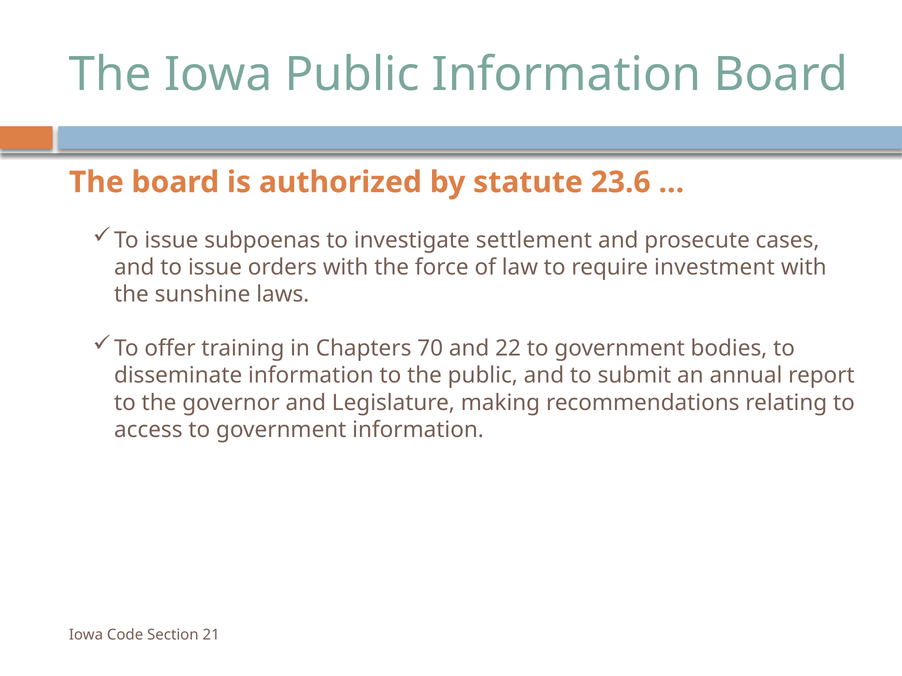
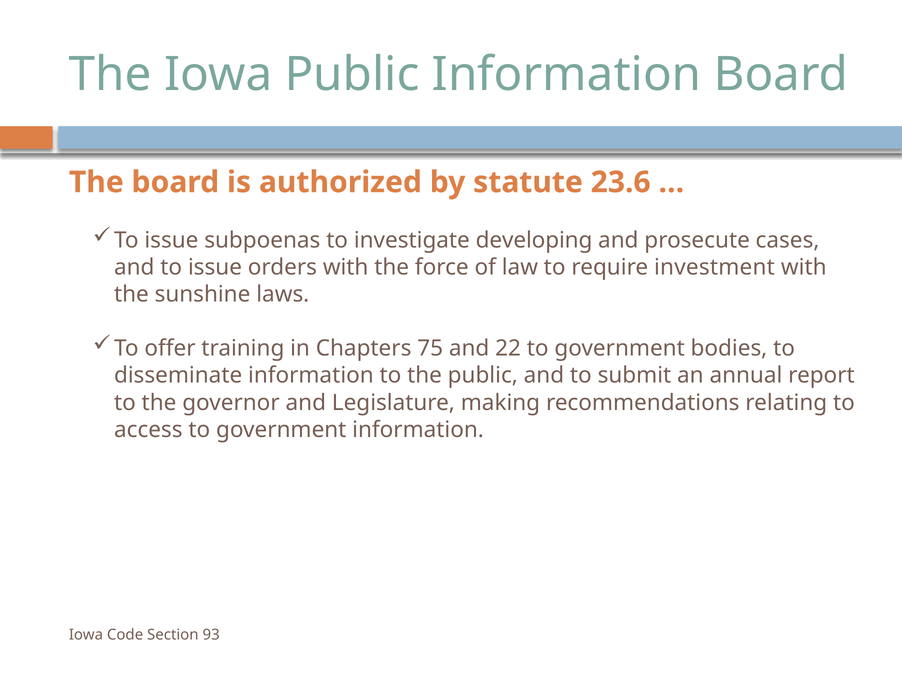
settlement: settlement -> developing
70: 70 -> 75
21: 21 -> 93
